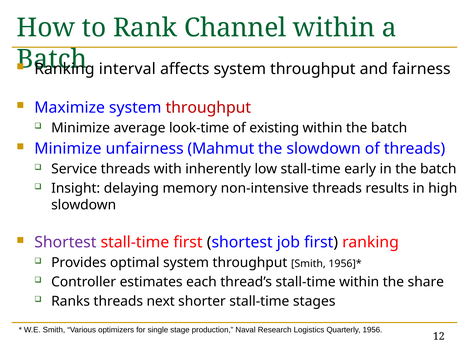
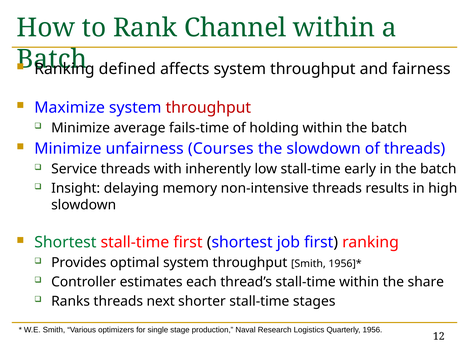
interval: interval -> defined
look-time: look-time -> fails-time
existing: existing -> holding
Mahmut: Mahmut -> Courses
Shortest at (65, 243) colour: purple -> green
